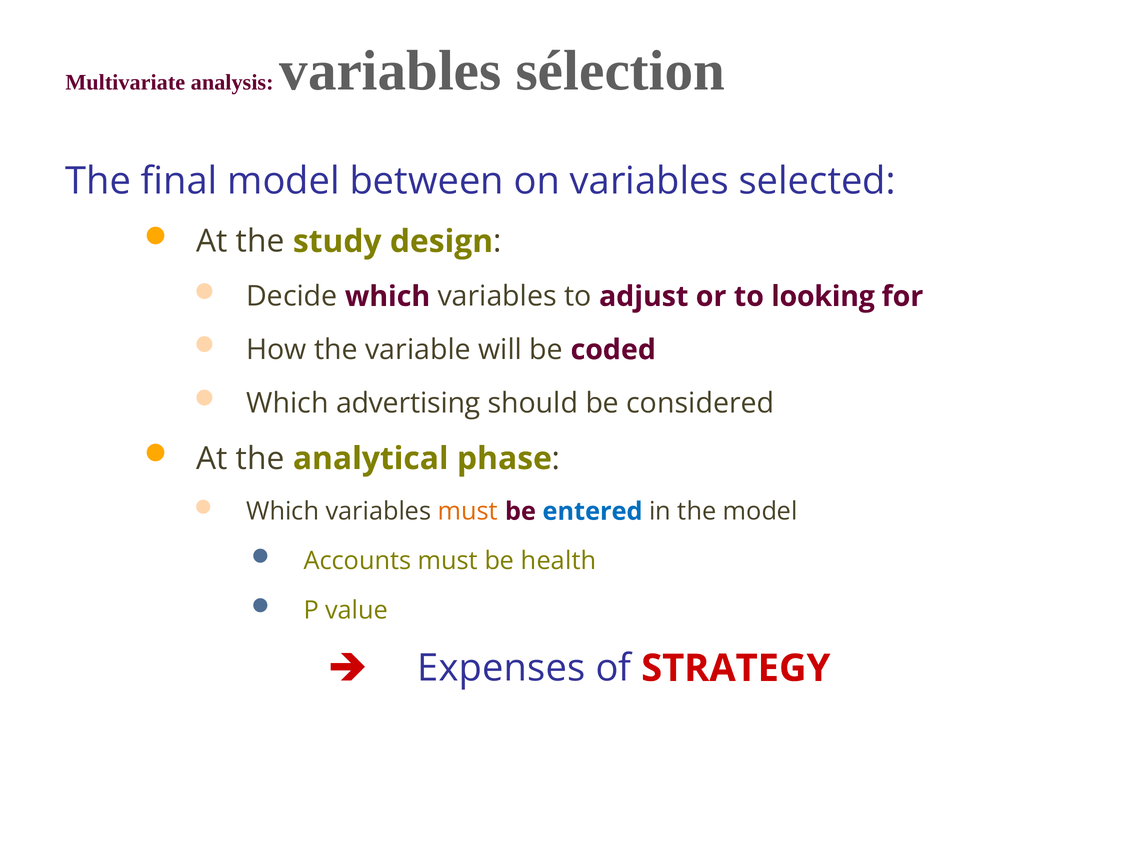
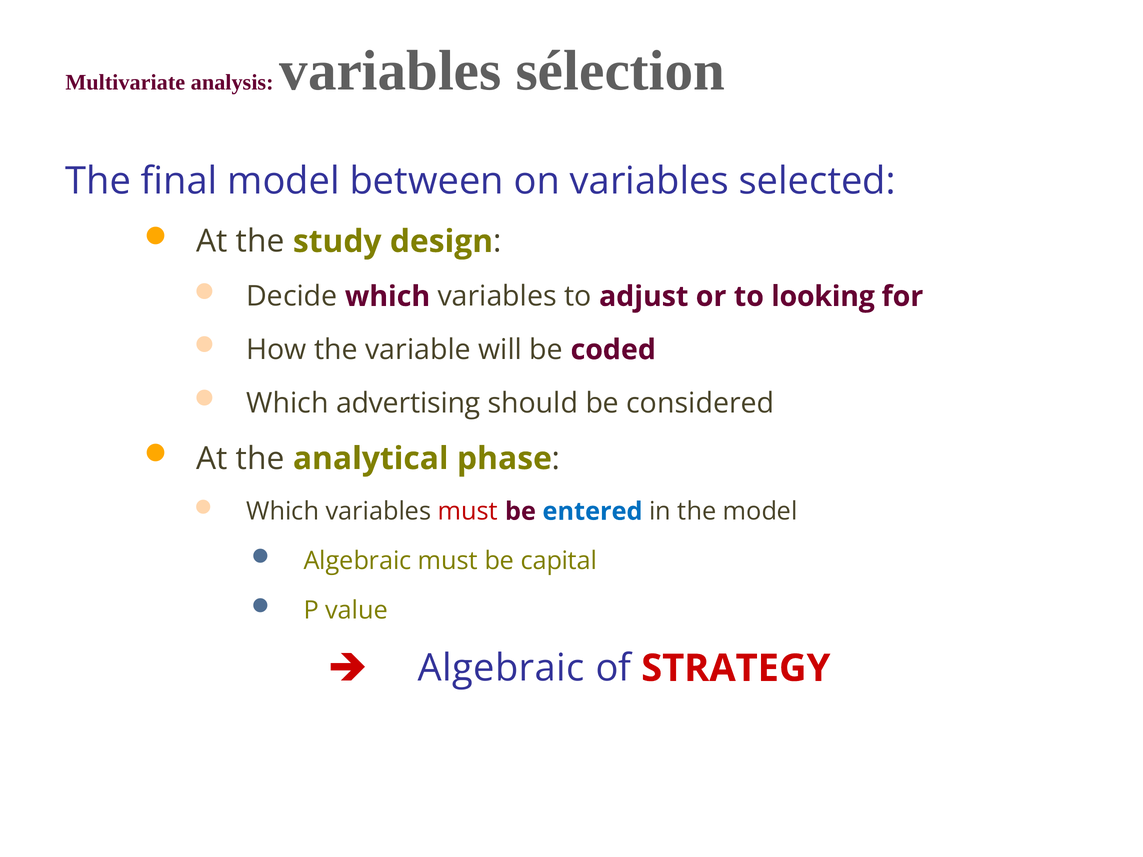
must at (468, 512) colour: orange -> red
Accounts at (357, 561): Accounts -> Algebraic
health: health -> capital
Expenses at (501, 668): Expenses -> Algebraic
